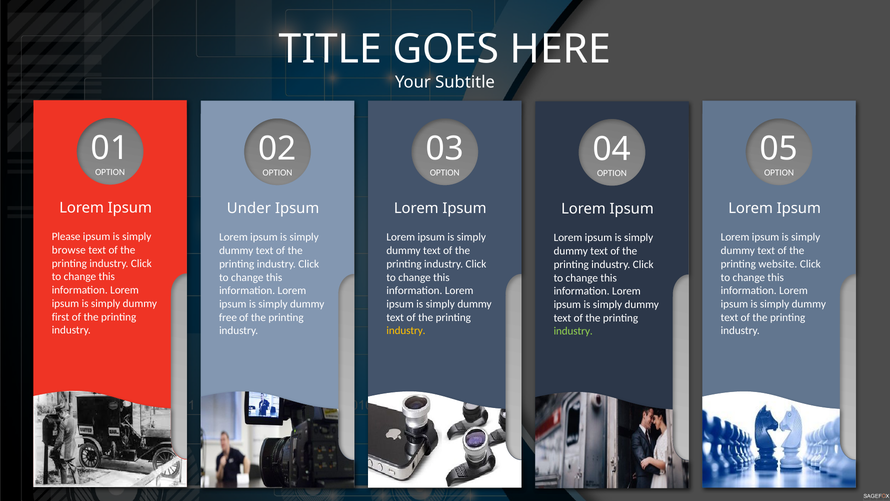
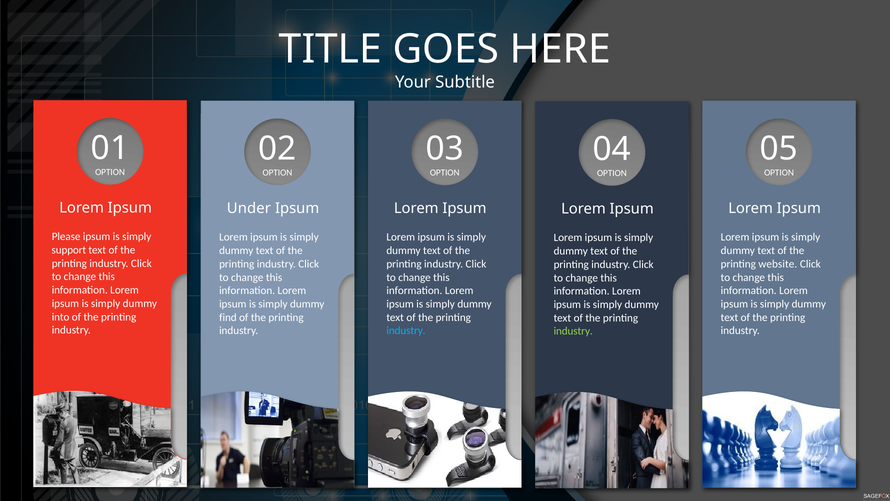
browse: browse -> support
first: first -> into
free: free -> find
industry at (406, 331) colour: yellow -> light blue
